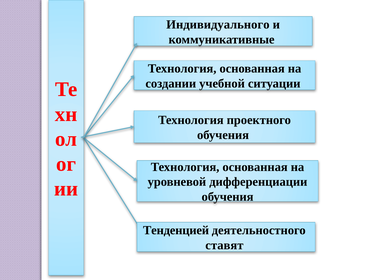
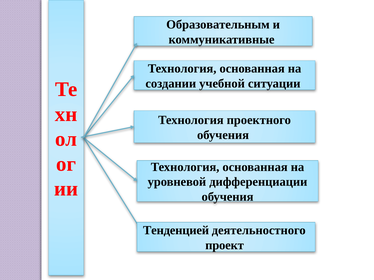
Индивидуального: Индивидуального -> Образовательным
ставят: ставят -> проект
